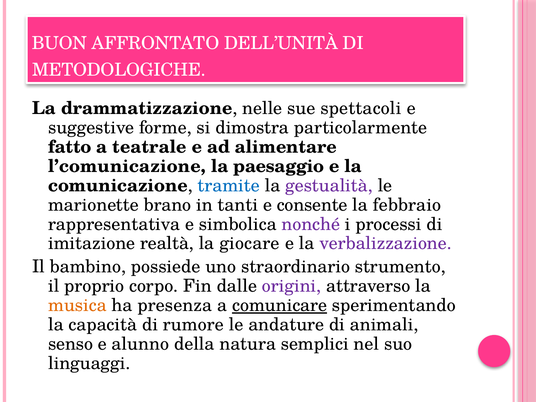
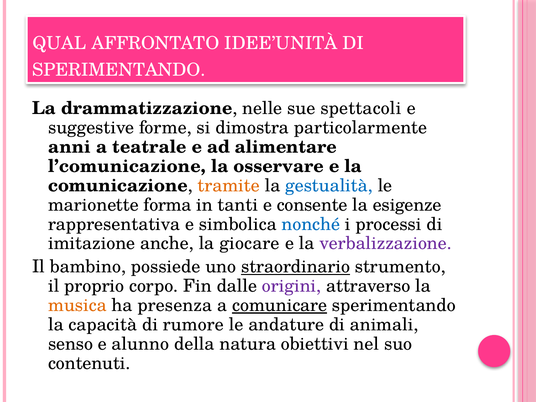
BUON: BUON -> QUAL
DELL’UNITÀ: DELL’UNITÀ -> IDEE’UNITÀ
METODOLOGICHE at (119, 70): METODOLOGICHE -> SPERIMENTANDO
fatto: fatto -> anni
paesaggio: paesaggio -> osservare
tramite colour: blue -> orange
gestualità colour: purple -> blue
brano: brano -> forma
febbraio: febbraio -> esigenze
nonché colour: purple -> blue
realtà: realtà -> anche
straordinario underline: none -> present
semplici: semplici -> obiettivi
linguaggi: linguaggi -> contenuti
